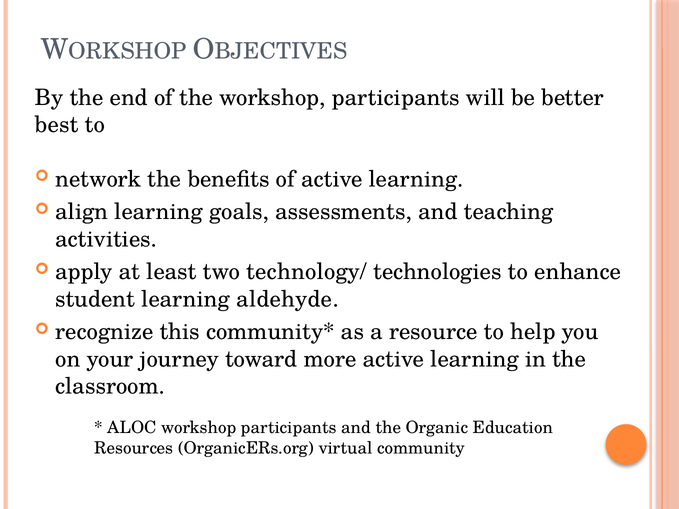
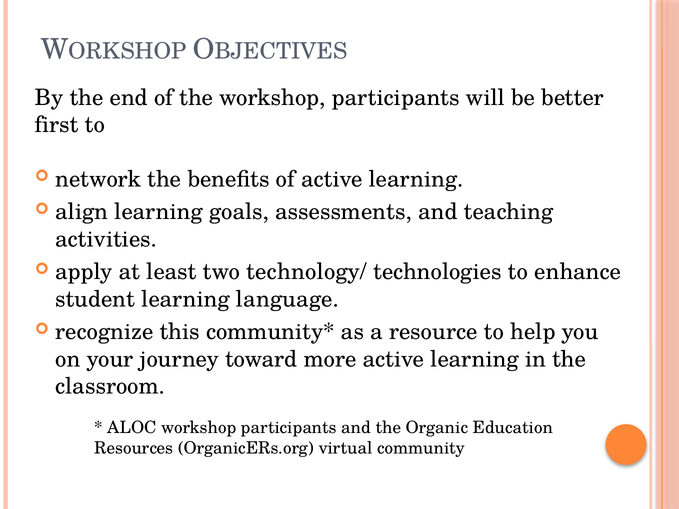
best: best -> first
aldehyde: aldehyde -> language
